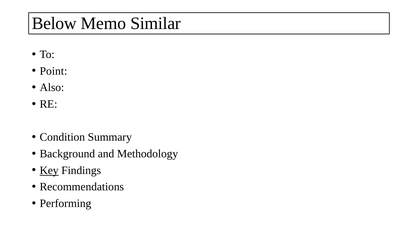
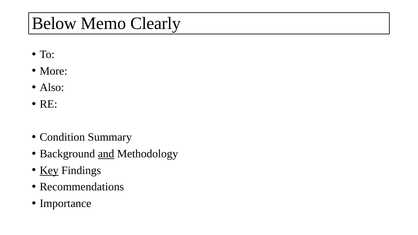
Similar: Similar -> Clearly
Point: Point -> More
and underline: none -> present
Performing: Performing -> Importance
